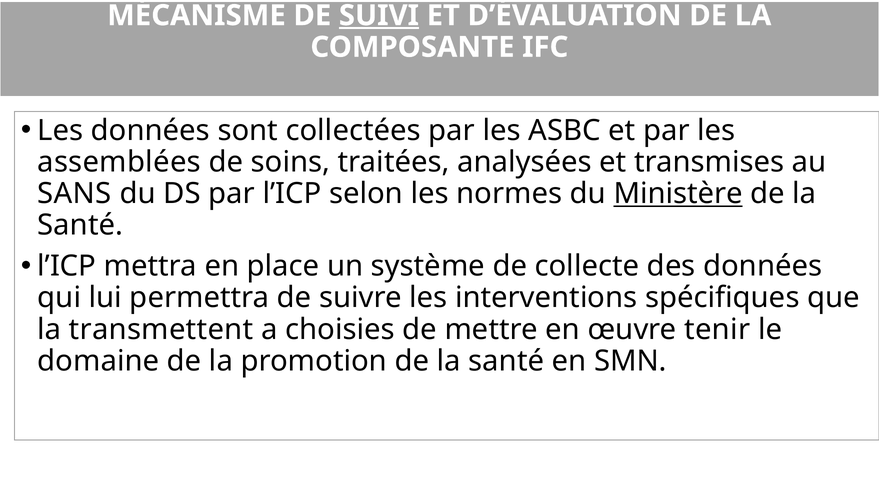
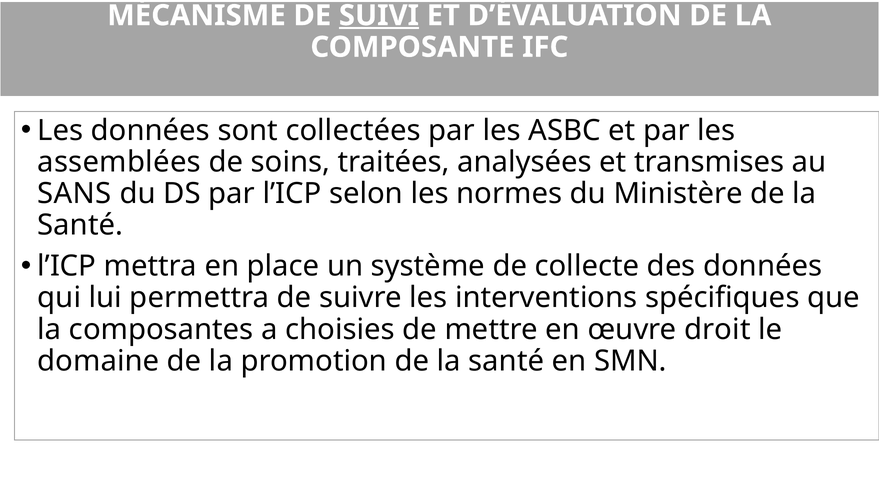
Ministère underline: present -> none
transmettent: transmettent -> composantes
tenir: tenir -> droit
